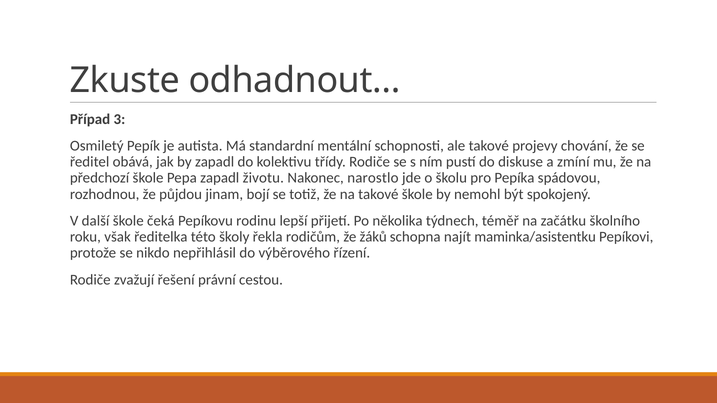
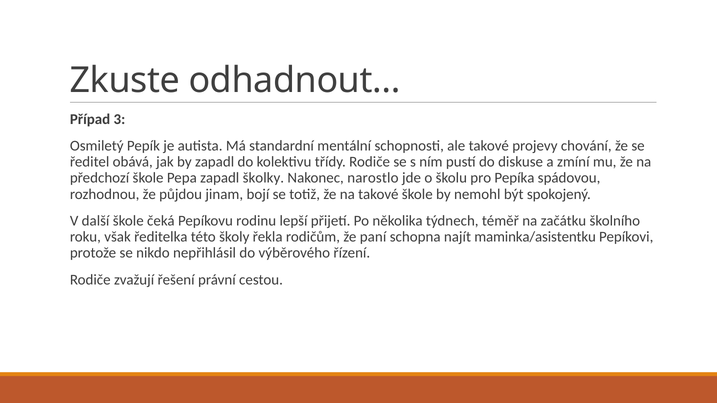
životu: životu -> školky
žáků: žáků -> paní
